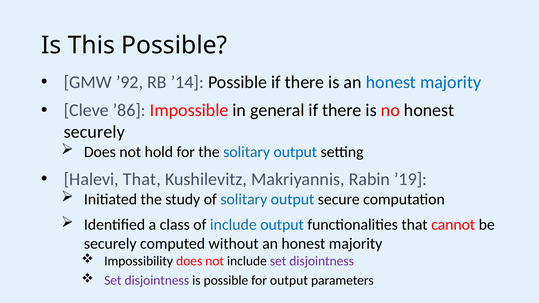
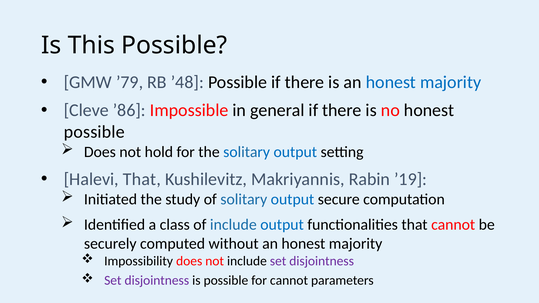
’92: ’92 -> ’79
’14: ’14 -> ’48
securely at (94, 132): securely -> possible
for output: output -> cannot
